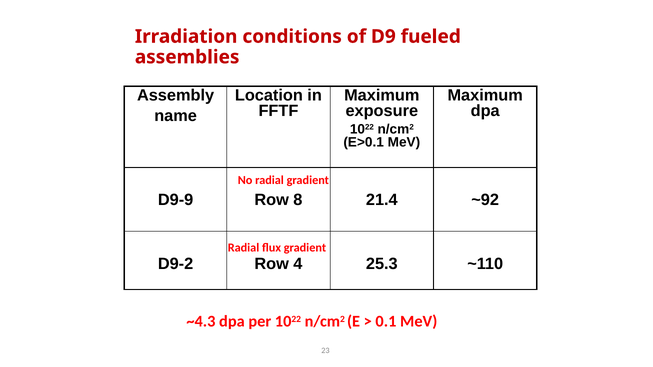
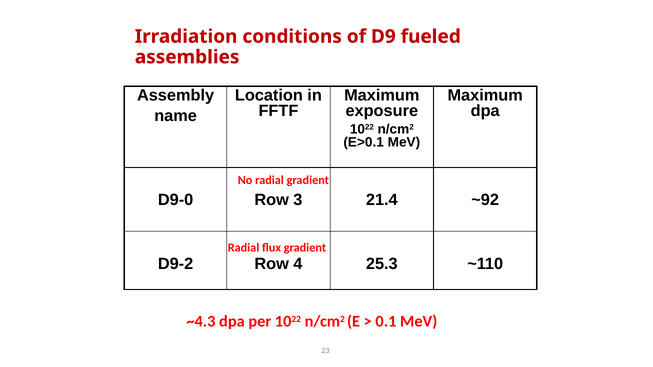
D9-9: D9-9 -> D9-0
8: 8 -> 3
